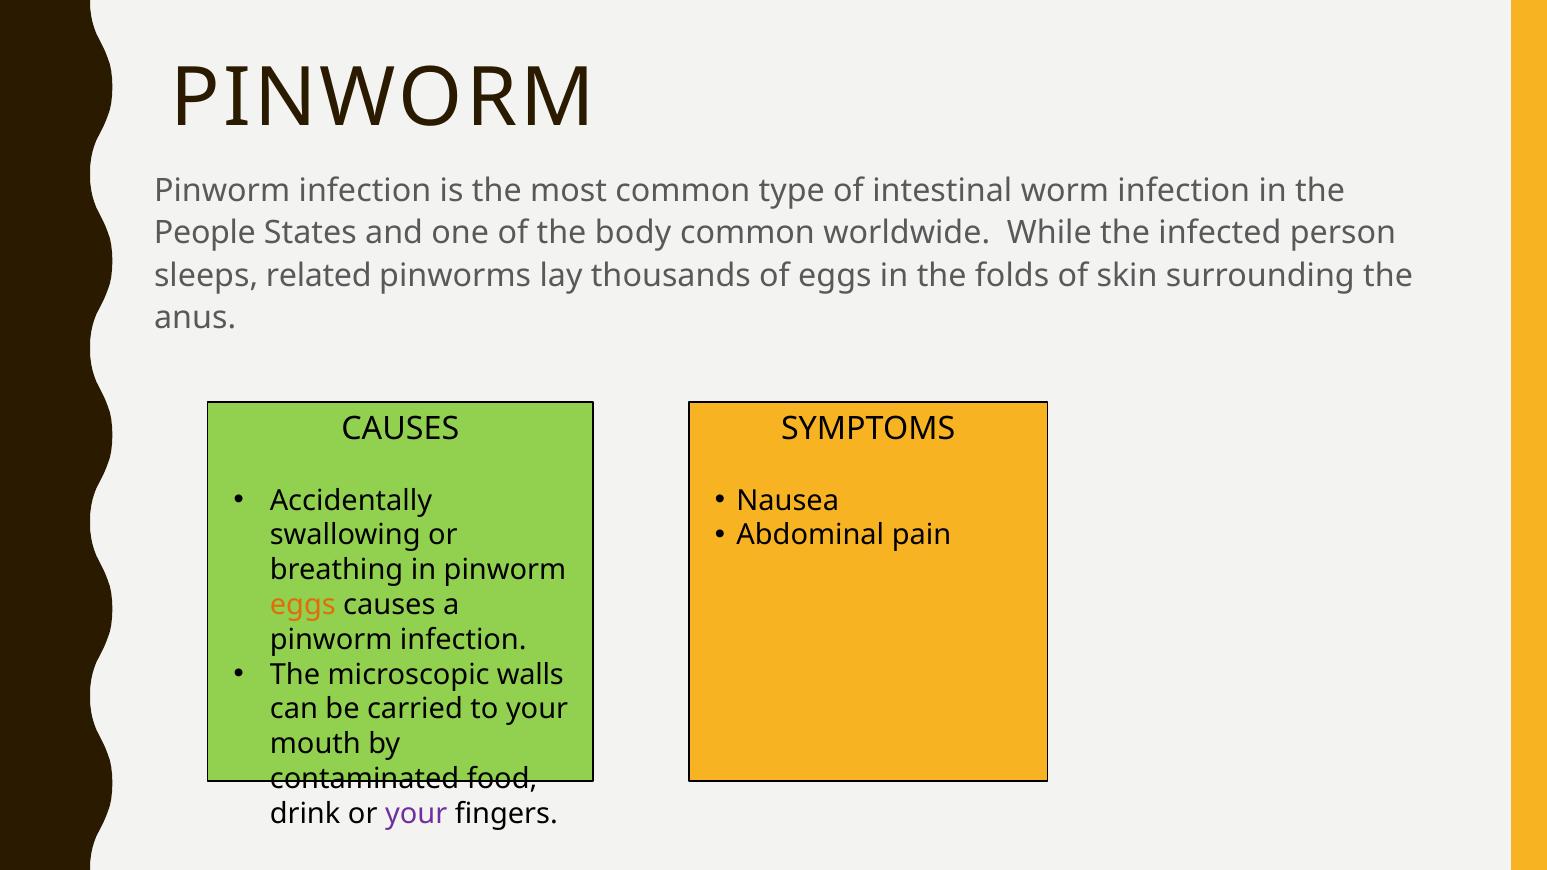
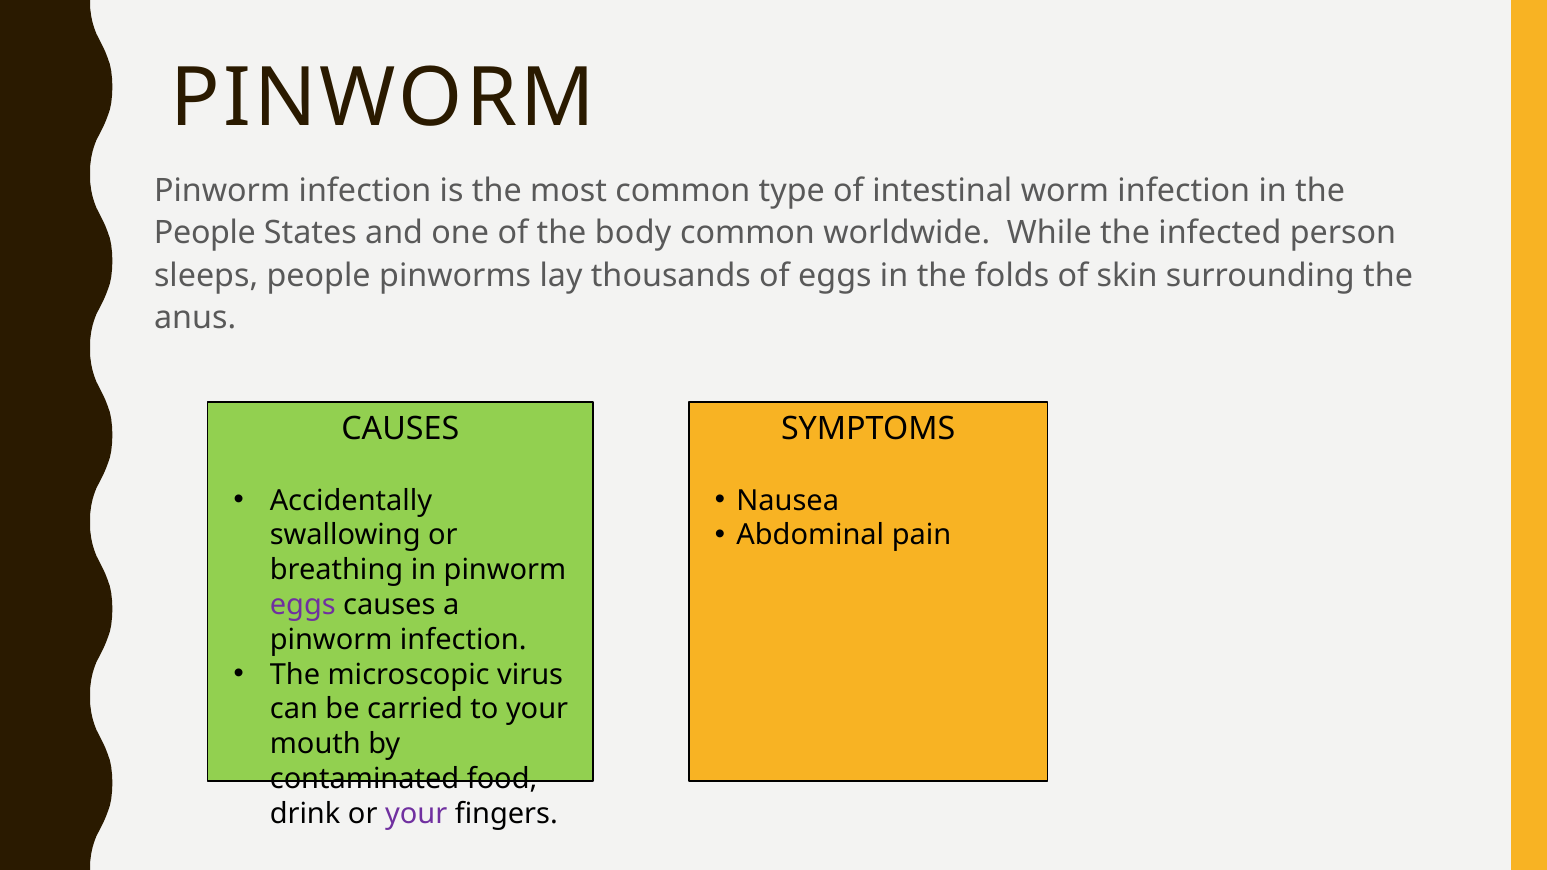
sleeps related: related -> people
eggs at (303, 605) colour: orange -> purple
walls: walls -> virus
